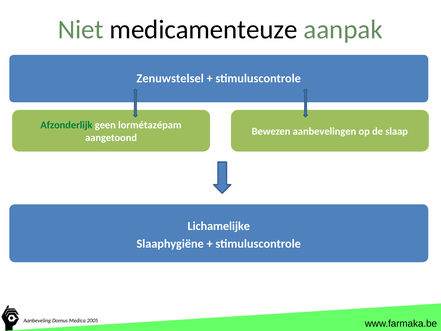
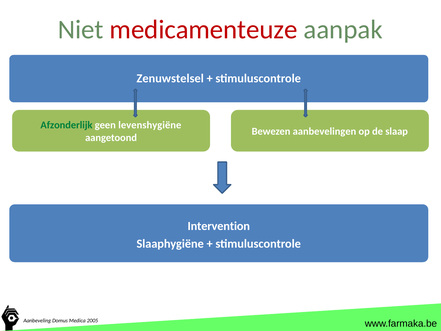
medicamenteuze colour: black -> red
lormétazépam: lormétazépam -> levenshygiëne
Lichamelijke: Lichamelijke -> Intervention
